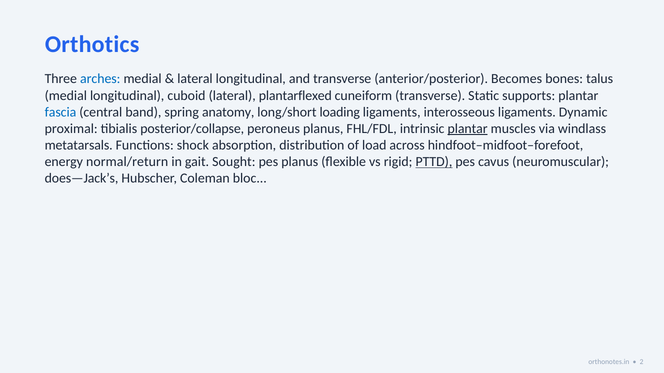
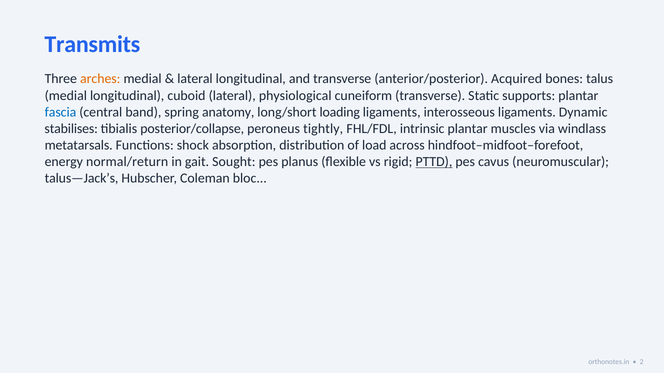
Orthotics: Orthotics -> Transmits
arches colour: blue -> orange
Becomes: Becomes -> Acquired
plantarflexed: plantarflexed -> physiological
proximal: proximal -> stabilises
peroneus planus: planus -> tightly
plantar at (468, 129) underline: present -> none
does—Jack’s: does—Jack’s -> talus—Jack’s
